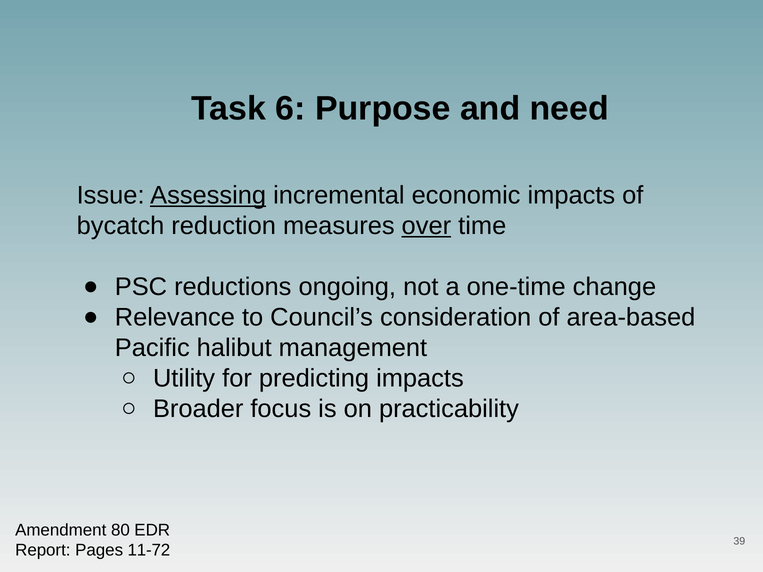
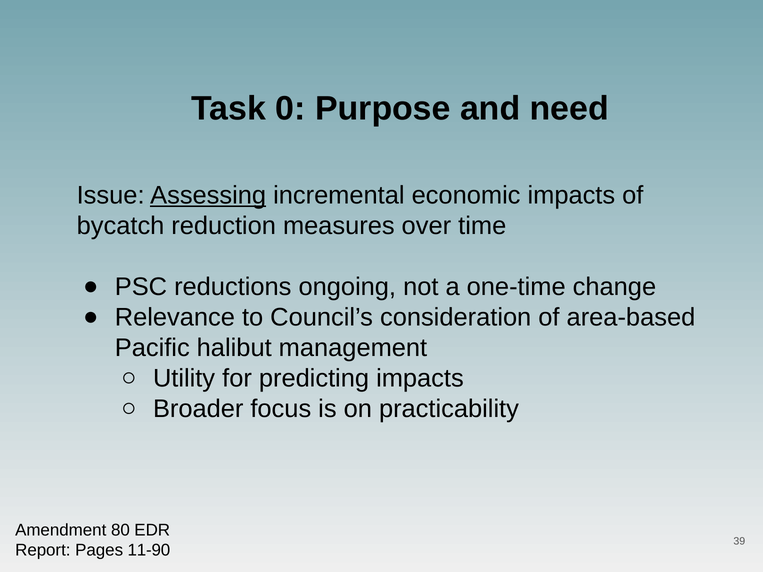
6: 6 -> 0
over underline: present -> none
11-72: 11-72 -> 11-90
